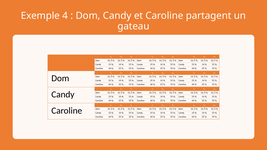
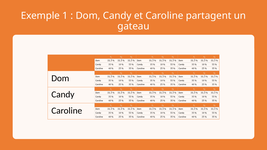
4: 4 -> 1
